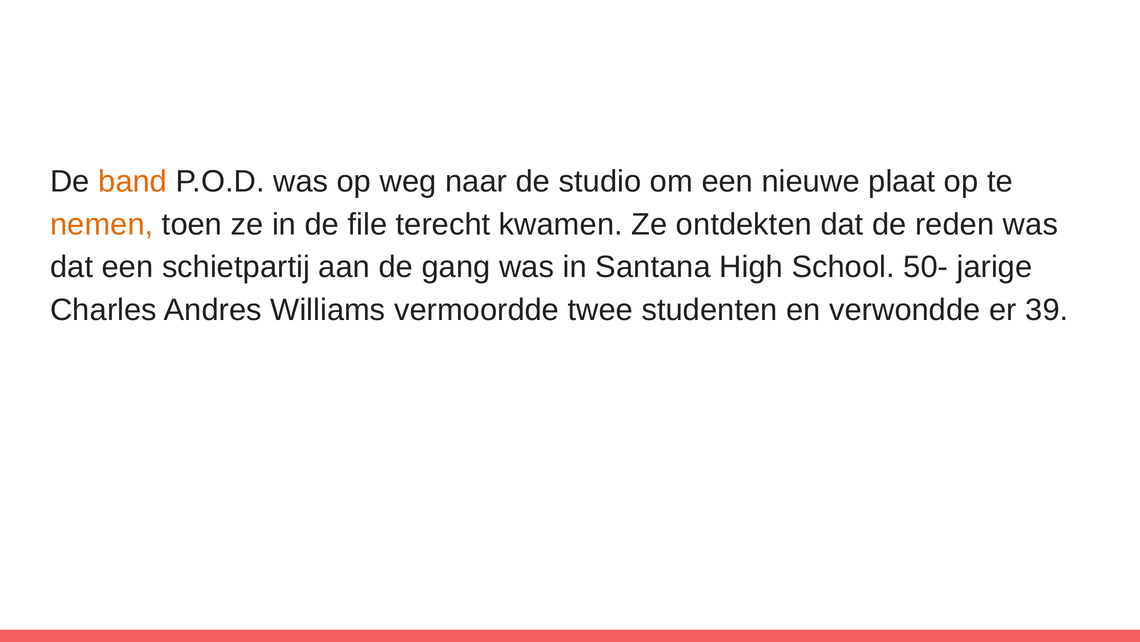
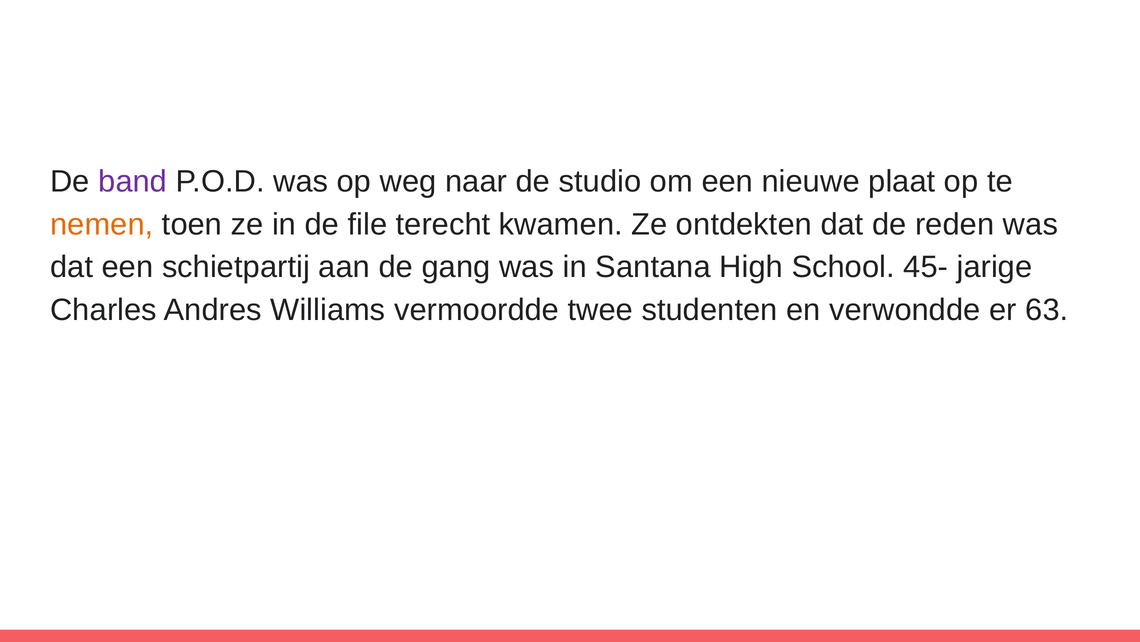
band colour: orange -> purple
50-: 50- -> 45-
39: 39 -> 63
